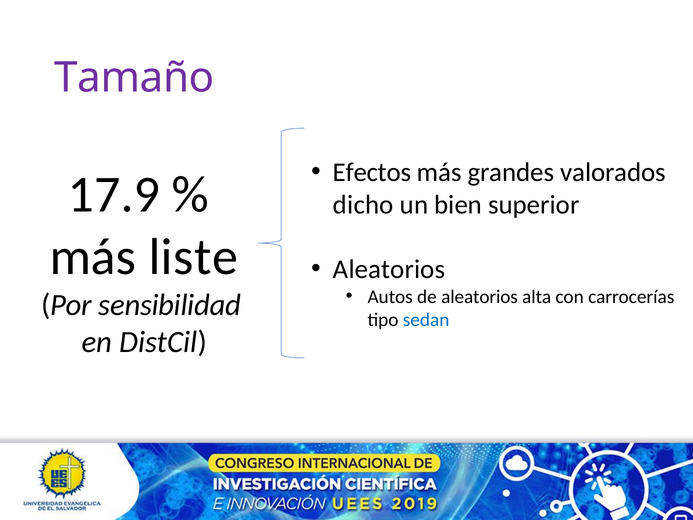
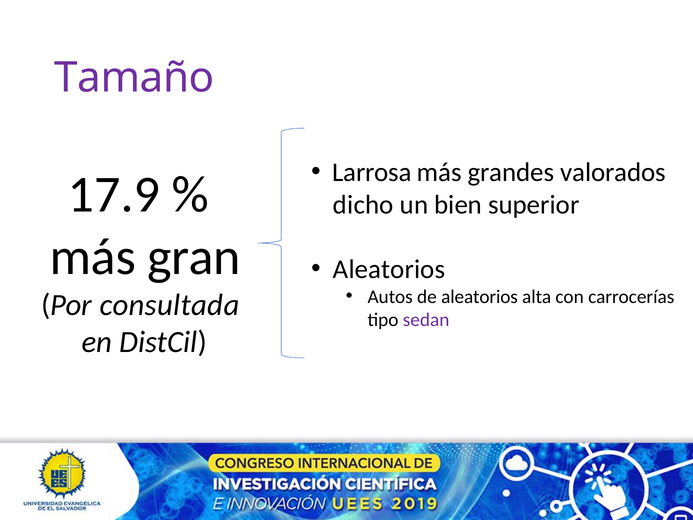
Efectos: Efectos -> Larrosa
liste: liste -> gran
sensibilidad: sensibilidad -> consultada
sedan colour: blue -> purple
